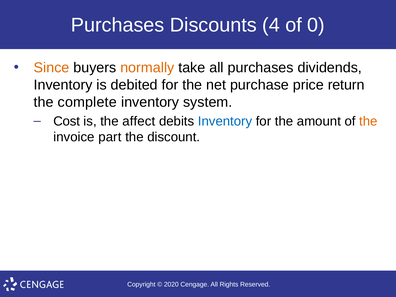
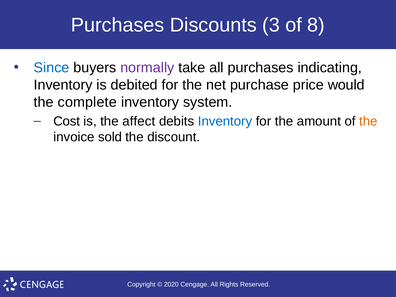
4: 4 -> 3
0: 0 -> 8
Since colour: orange -> blue
normally colour: orange -> purple
dividends: dividends -> indicating
return: return -> would
part: part -> sold
